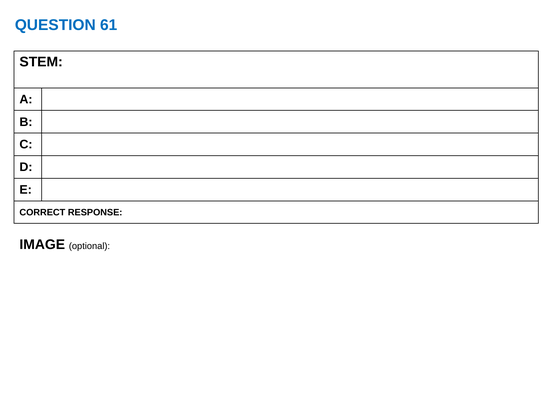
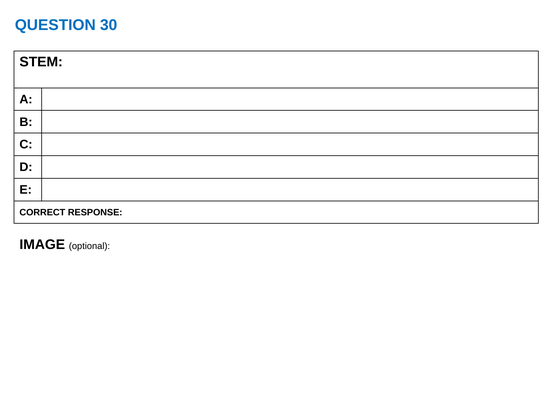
61: 61 -> 30
